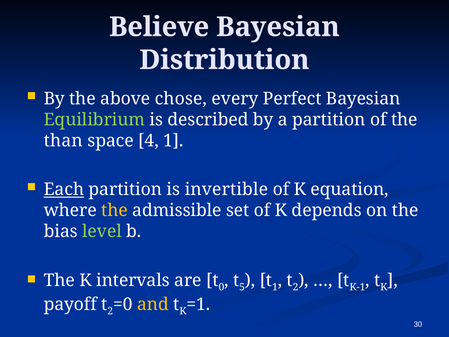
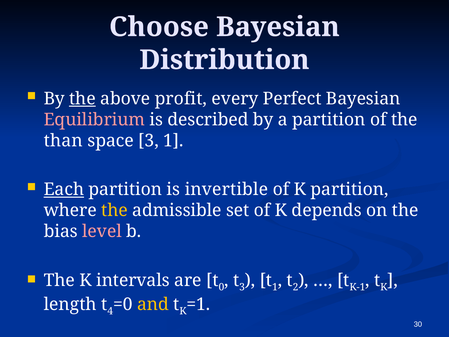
Believe: Believe -> Choose
the at (82, 99) underline: none -> present
chose: chose -> profit
Equilibrium colour: light green -> pink
space 4: 4 -> 3
K equation: equation -> partition
level colour: light green -> pink
5 at (242, 287): 5 -> 3
payoff: payoff -> length
2 at (110, 311): 2 -> 4
